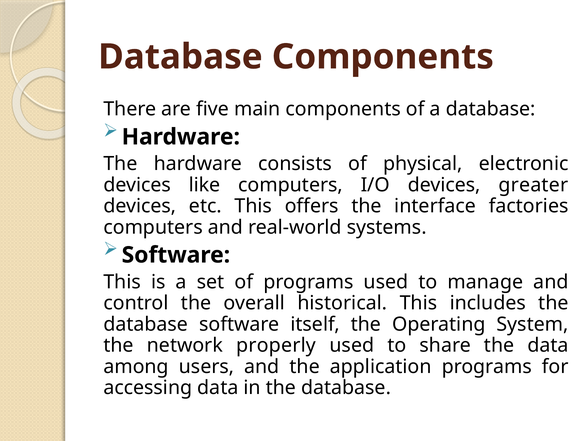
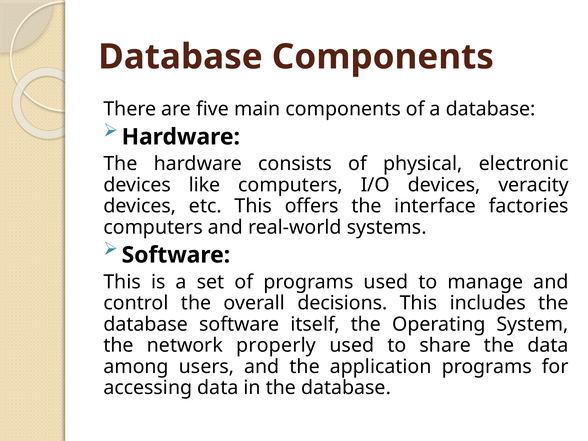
greater: greater -> veracity
historical: historical -> decisions
